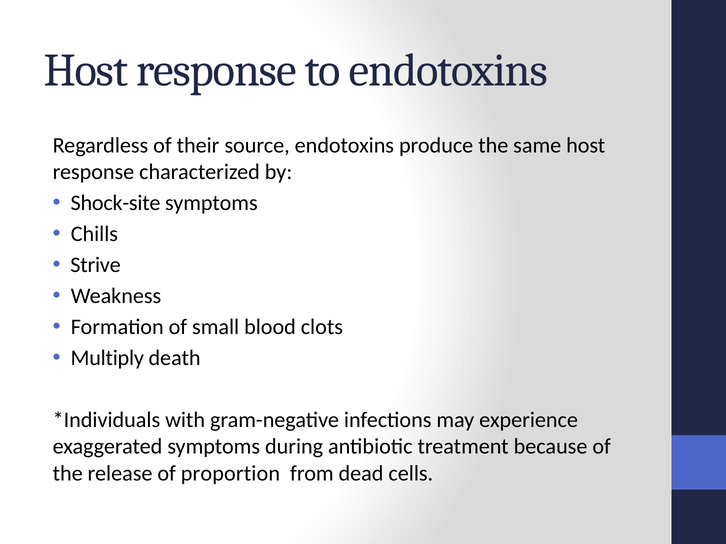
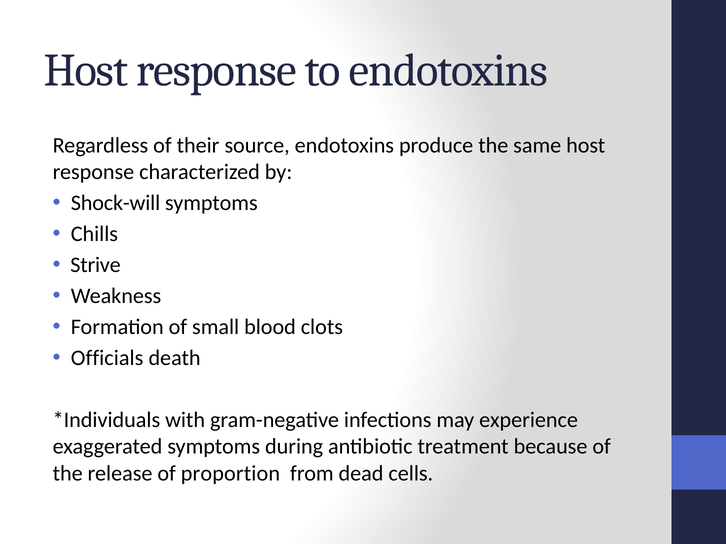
Shock-site: Shock-site -> Shock-will
Multiply: Multiply -> Officials
